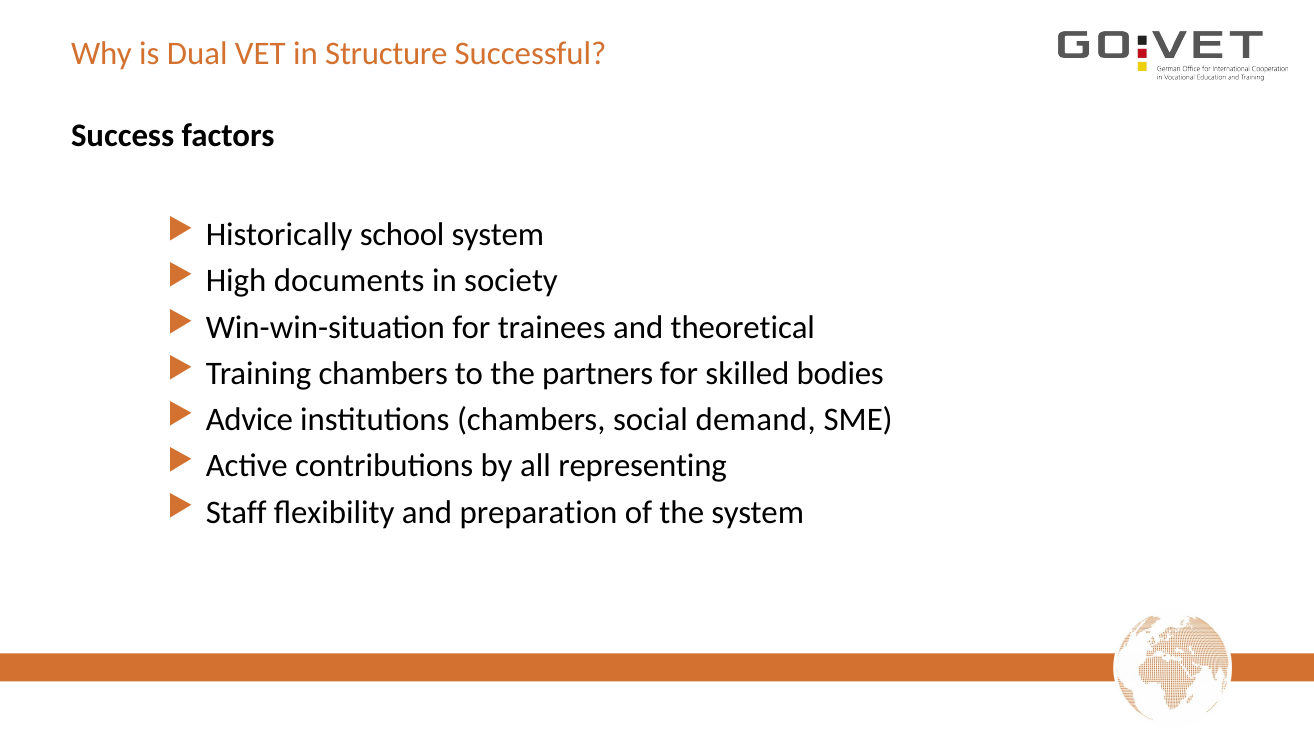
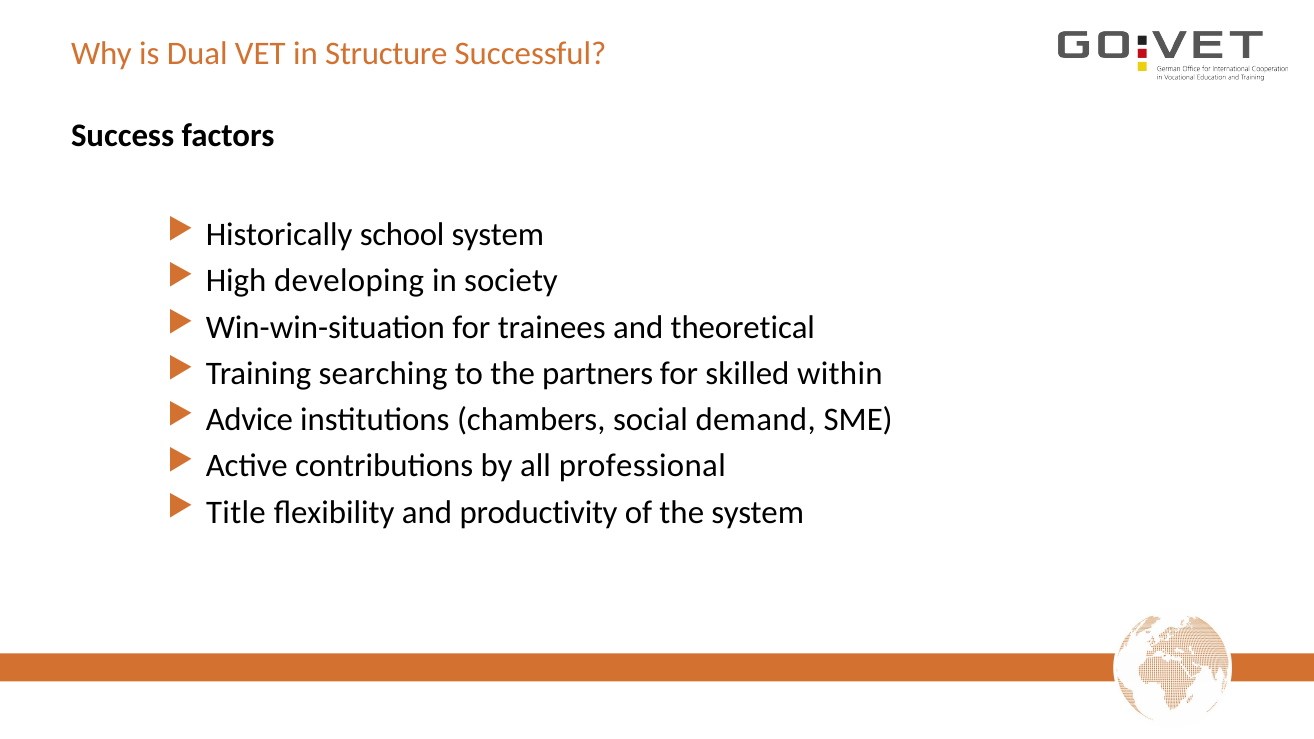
documents: documents -> developing
Training chambers: chambers -> searching
bodies: bodies -> within
representing: representing -> professional
Staff: Staff -> Title
preparation: preparation -> productivity
